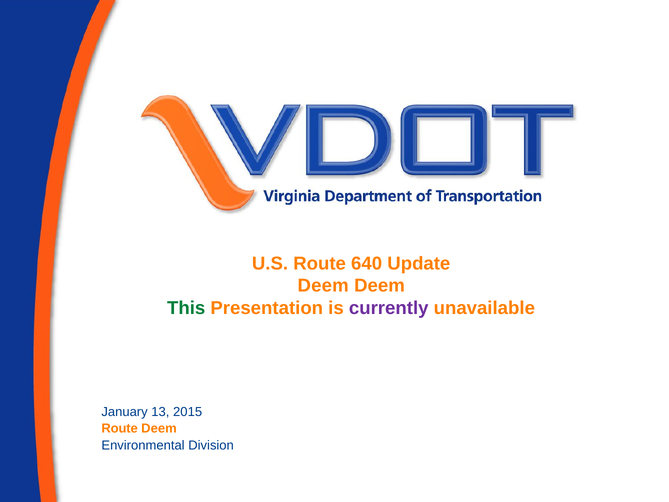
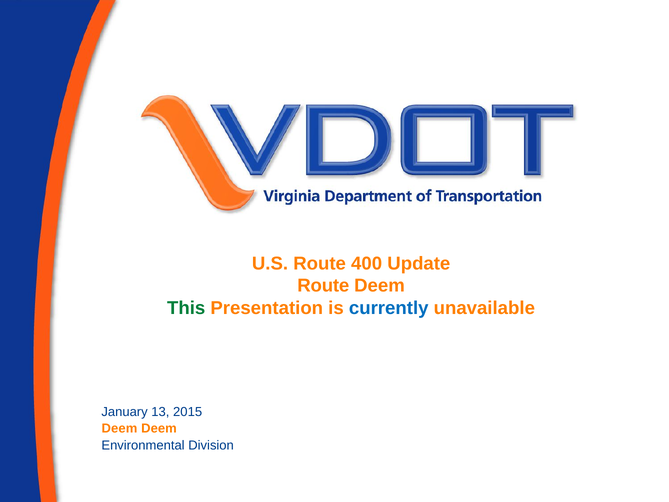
640: 640 -> 400
Deem at (323, 286): Deem -> Route
currently colour: purple -> blue
Route at (120, 428): Route -> Deem
